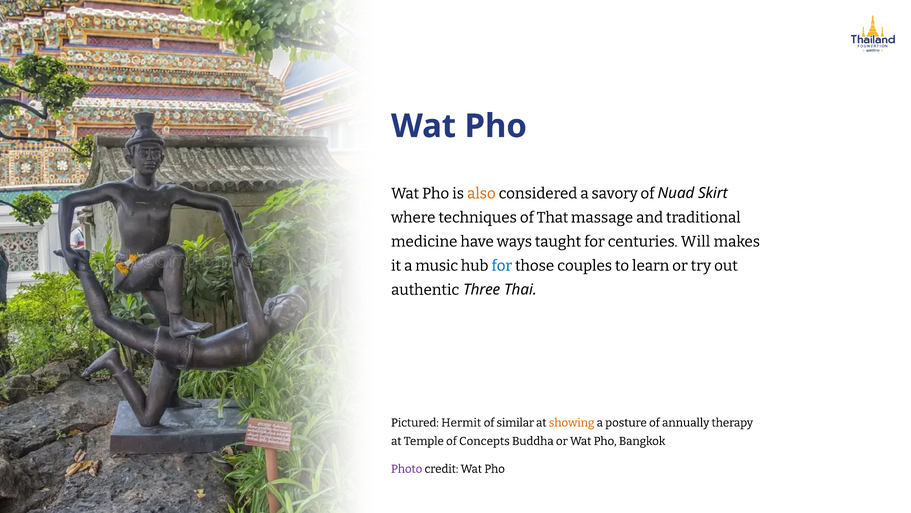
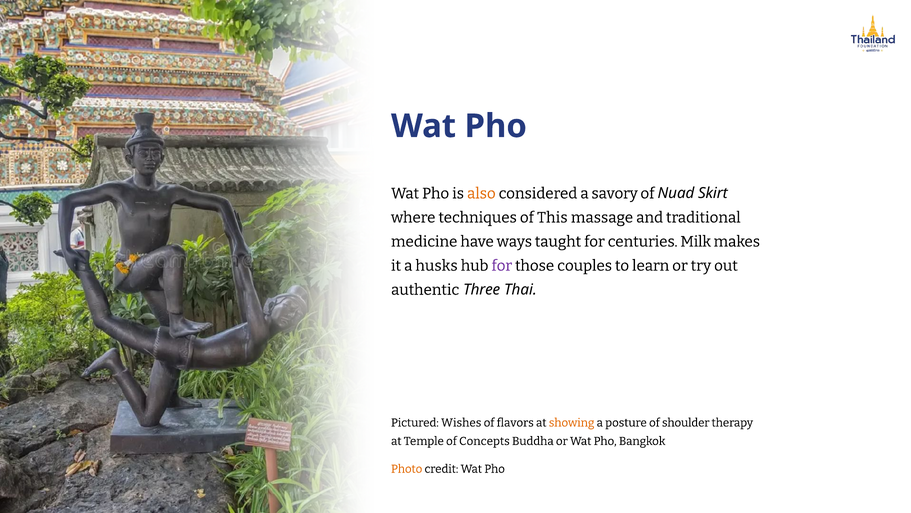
That: That -> This
Will: Will -> Milk
music: music -> husks
for at (502, 265) colour: blue -> purple
Hermit: Hermit -> Wishes
similar: similar -> flavors
annually: annually -> shoulder
Photo colour: purple -> orange
